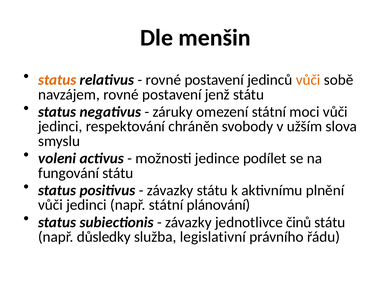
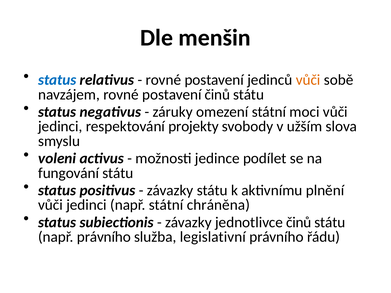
status at (57, 80) colour: orange -> blue
postavení jenž: jenž -> činů
chráněn: chráněn -> projekty
plánování: plánování -> chráněna
např důsledky: důsledky -> právního
